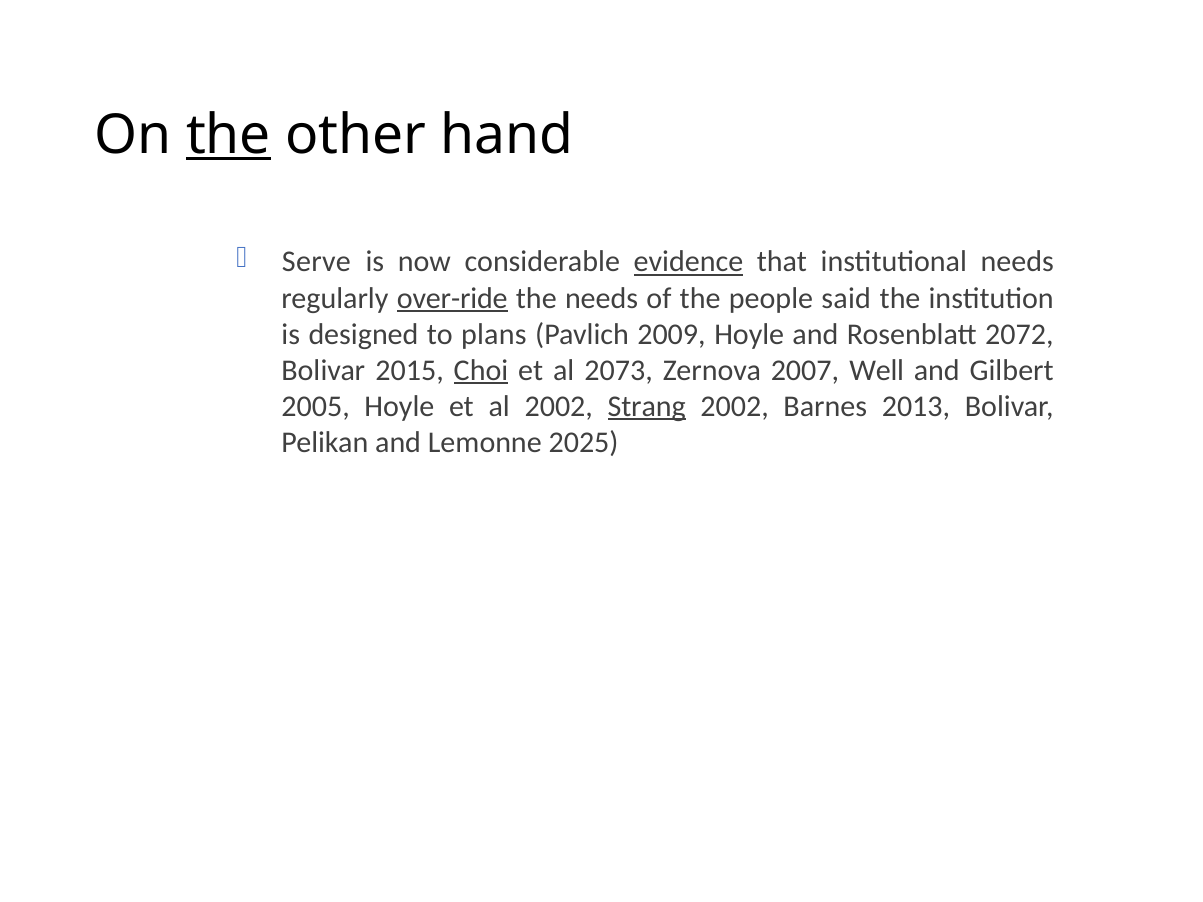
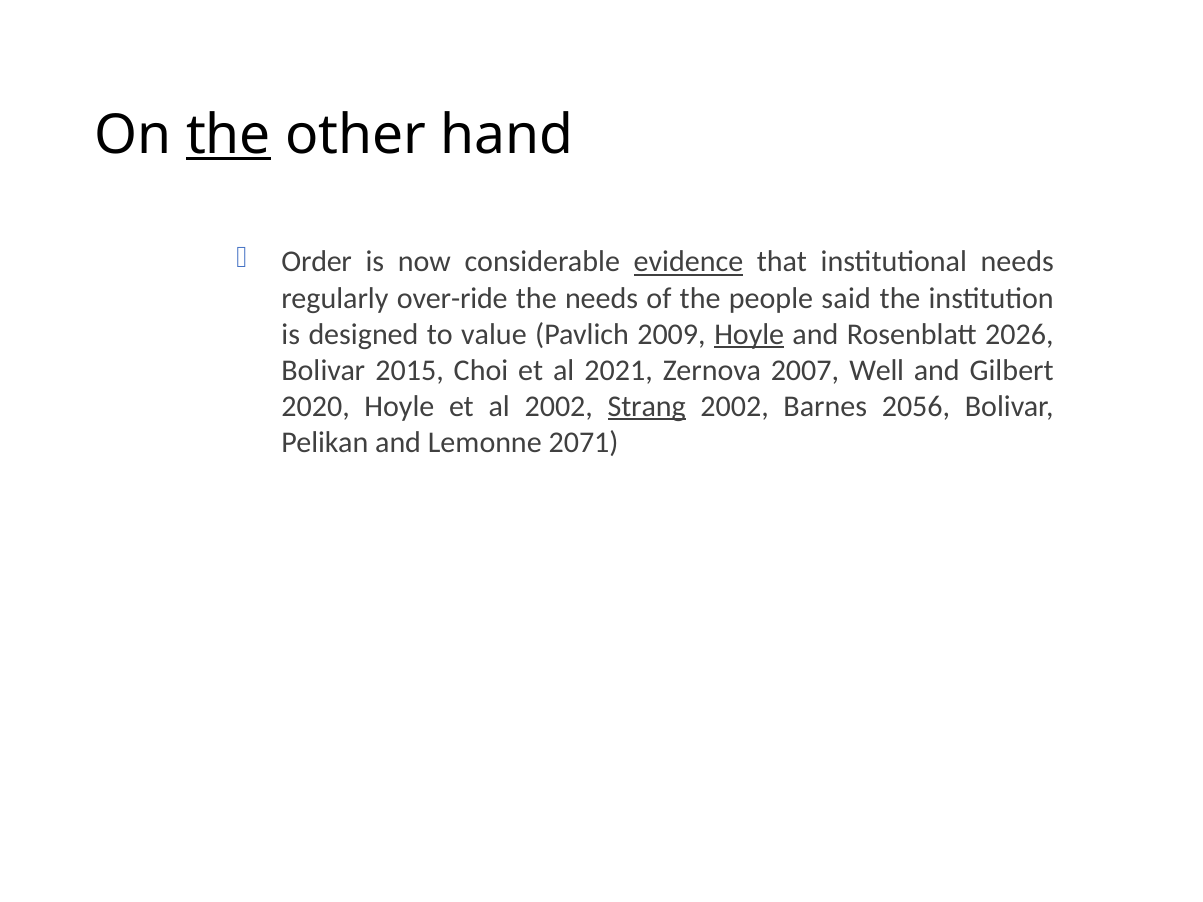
Serve: Serve -> Order
over-ride underline: present -> none
plans: plans -> value
Hoyle at (749, 334) underline: none -> present
2072: 2072 -> 2026
Choi underline: present -> none
2073: 2073 -> 2021
2005: 2005 -> 2020
2013: 2013 -> 2056
2025: 2025 -> 2071
